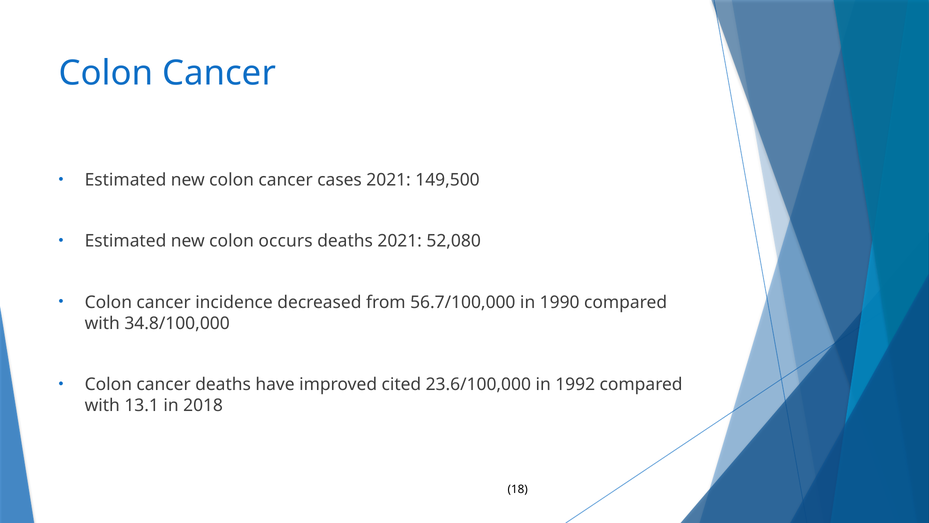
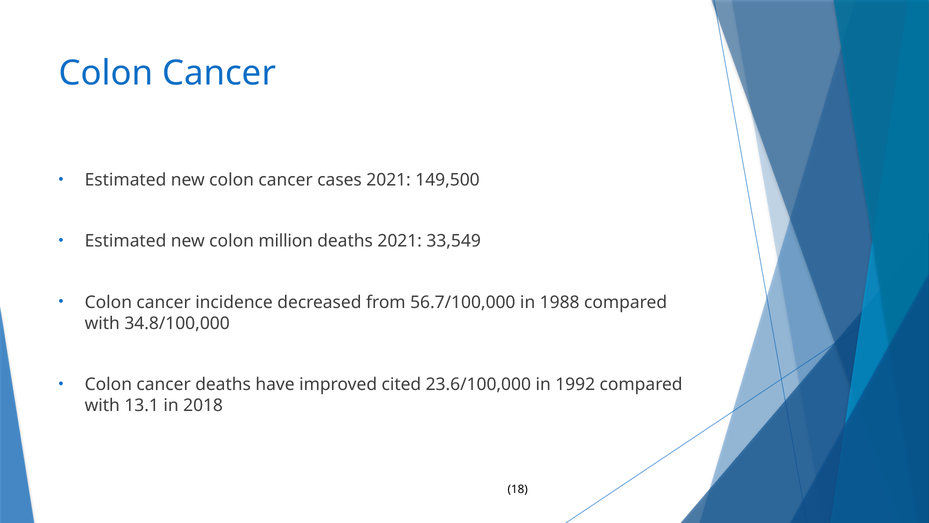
occurs: occurs -> million
52,080: 52,080 -> 33,549
1990: 1990 -> 1988
